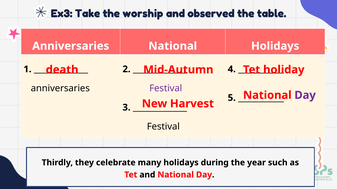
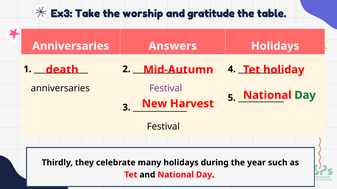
observed: observed -> gratitude
Anniversaries National: National -> Answers
Day at (305, 95) colour: purple -> green
